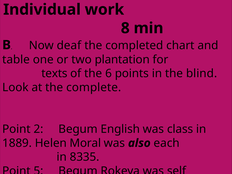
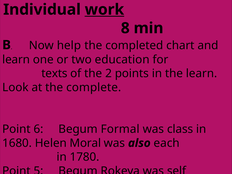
work underline: none -> present
deaf: deaf -> help
table at (16, 60): table -> learn
two plantation: plantation -> education
6: 6 -> 2
the blind: blind -> learn
2: 2 -> 6
Begum English: English -> Formal
1889: 1889 -> 1680
8335: 8335 -> 1780
